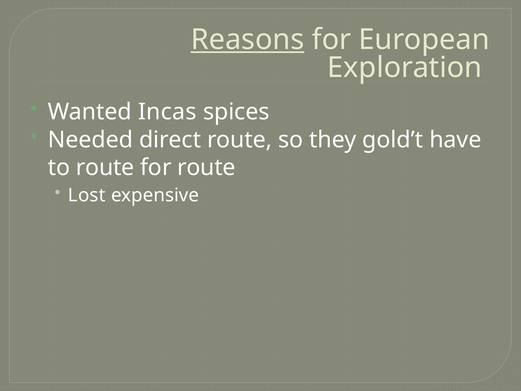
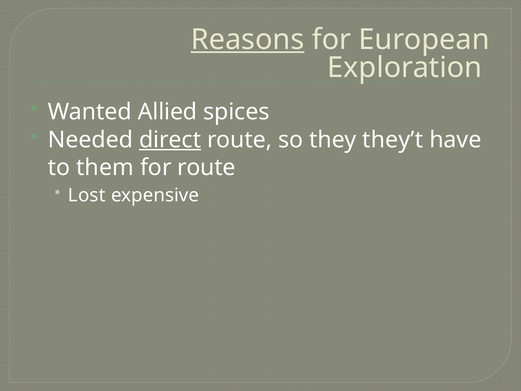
Incas: Incas -> Allied
direct underline: none -> present
gold’t: gold’t -> they’t
to route: route -> them
